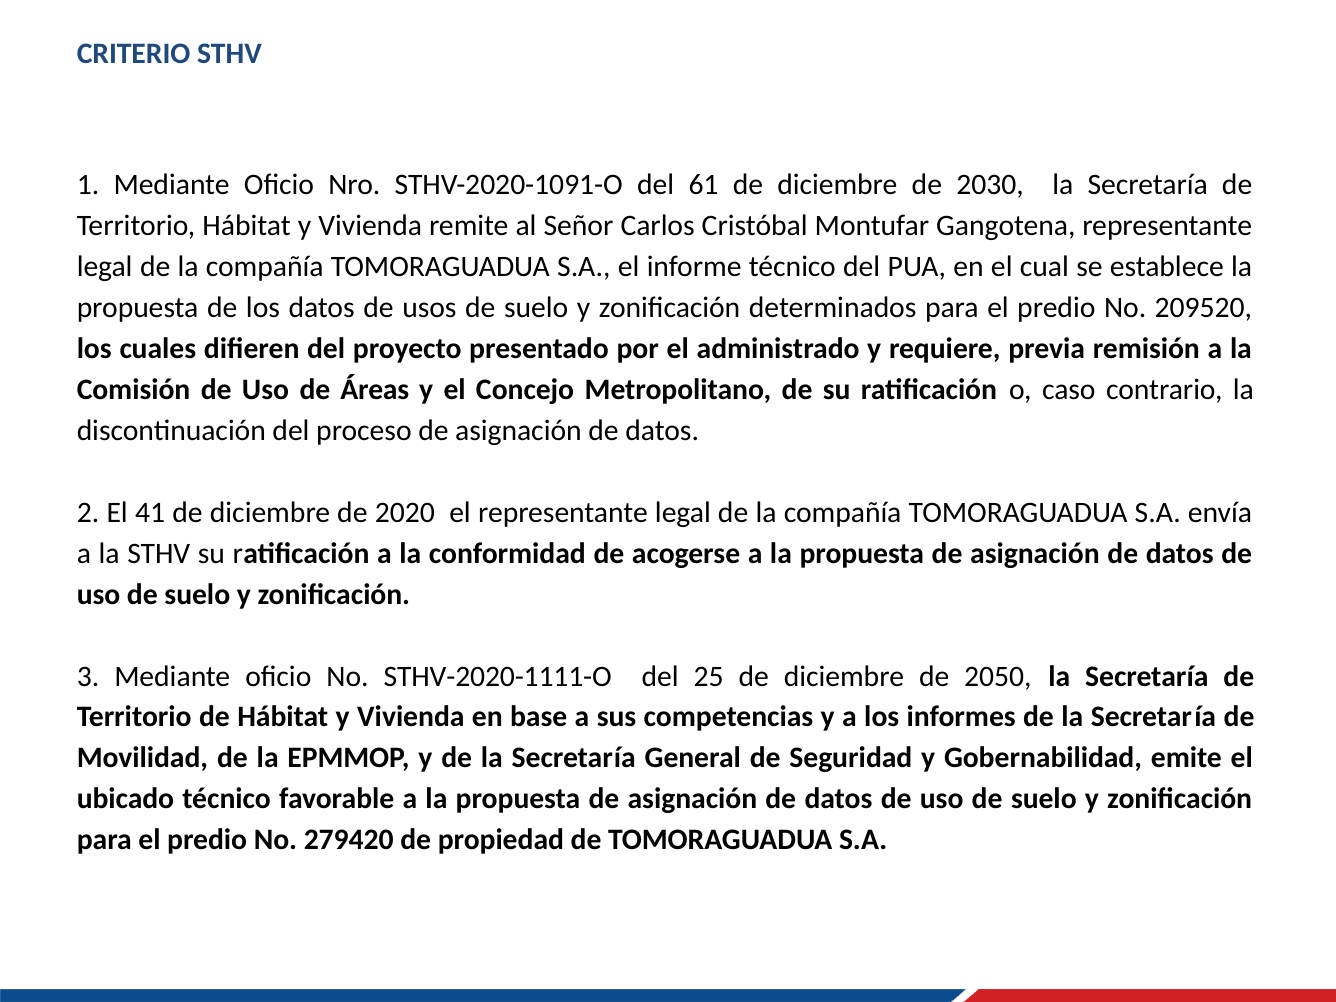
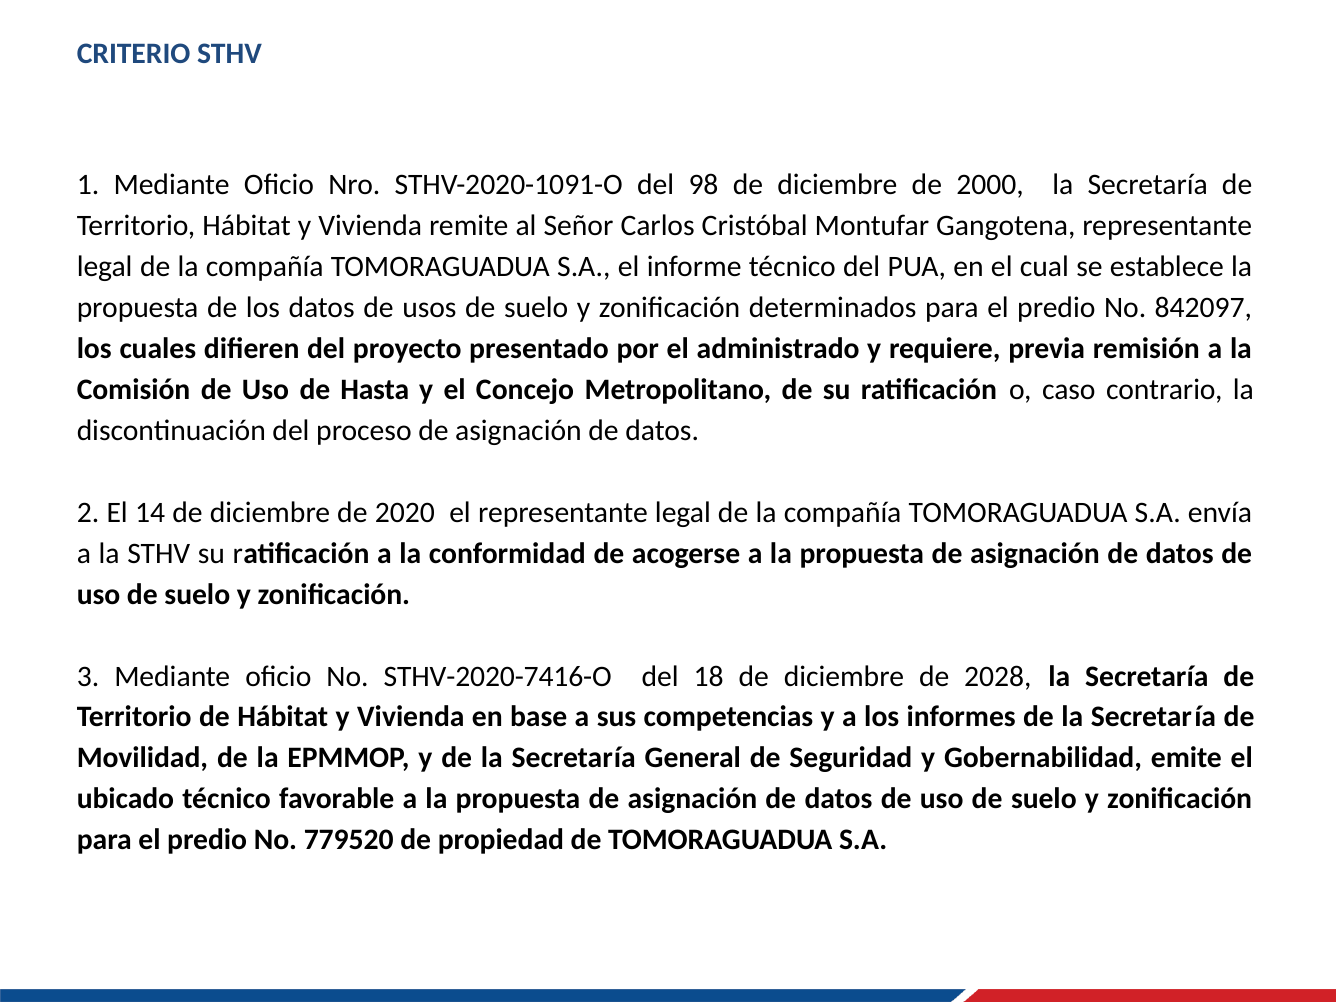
61: 61 -> 98
2030: 2030 -> 2000
209520: 209520 -> 842097
Áreas: Áreas -> Hasta
41: 41 -> 14
STHV-2020-1111-O: STHV-2020-1111-O -> STHV-2020-7416-O
25: 25 -> 18
2050: 2050 -> 2028
279420: 279420 -> 779520
